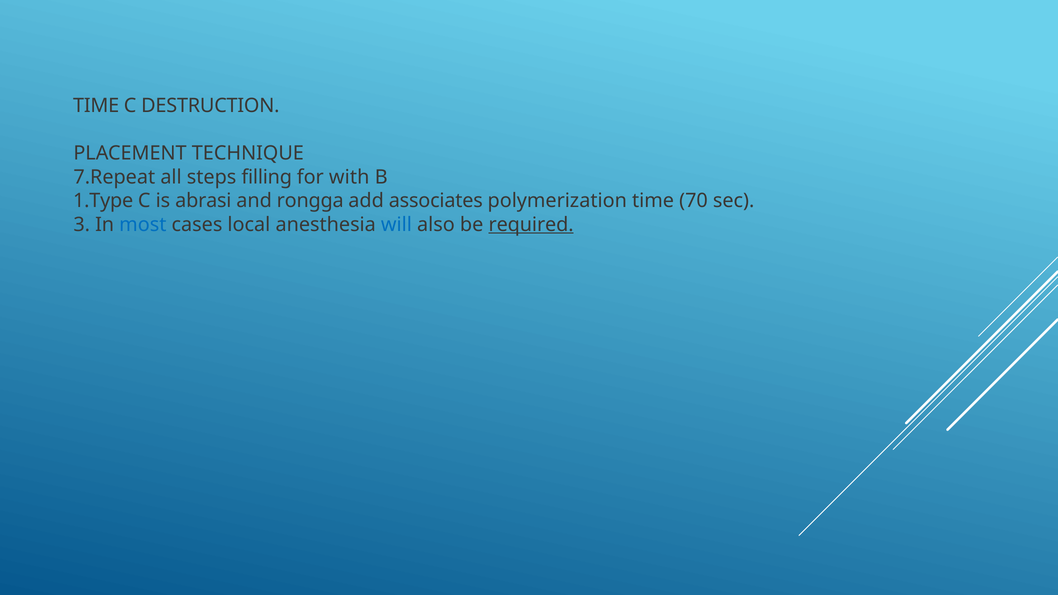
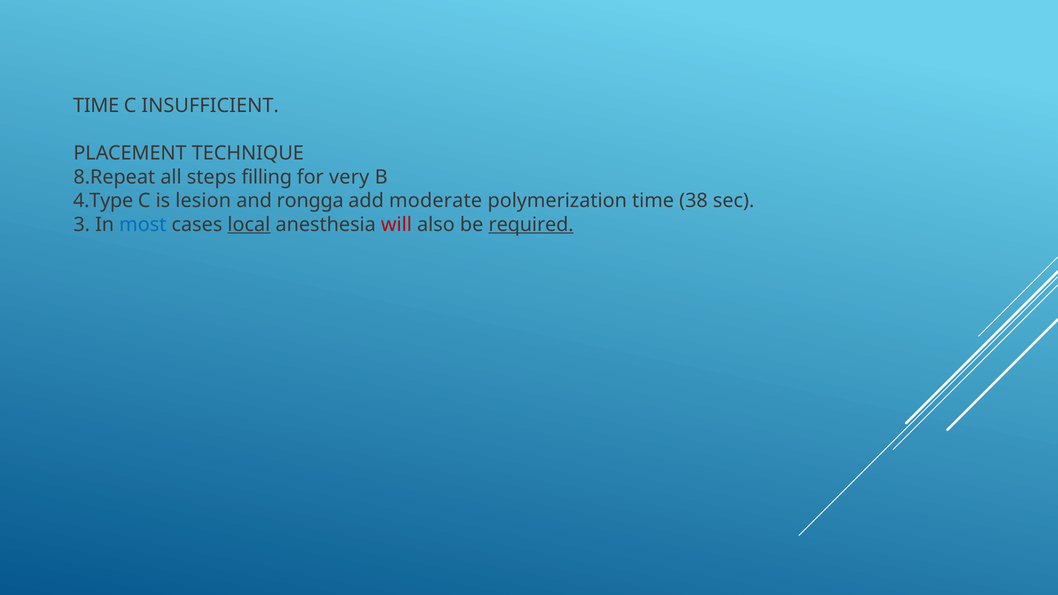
DESTRUCTION: DESTRUCTION -> INSUFFICIENT
7.Repeat: 7.Repeat -> 8.Repeat
with: with -> very
1.Type: 1.Type -> 4.Type
abrasi: abrasi -> lesion
associates: associates -> moderate
70: 70 -> 38
local underline: none -> present
will colour: blue -> red
